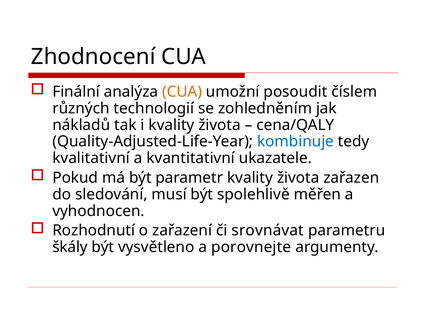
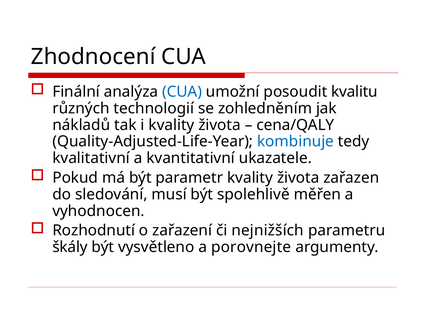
CUA at (182, 92) colour: orange -> blue
číslem: číslem -> kvalitu
srovnávat: srovnávat -> nejnižších
